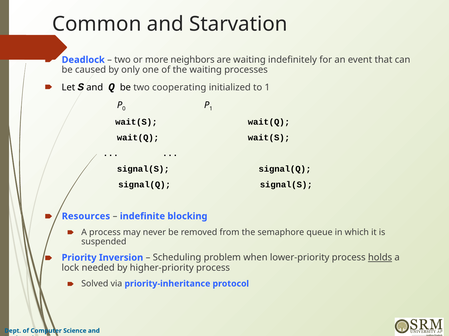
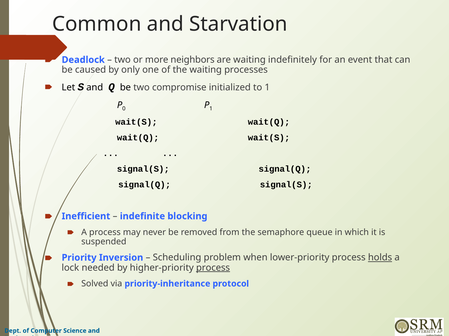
cooperating: cooperating -> compromise
Resources: Resources -> Inefficient
process at (213, 268) underline: none -> present
